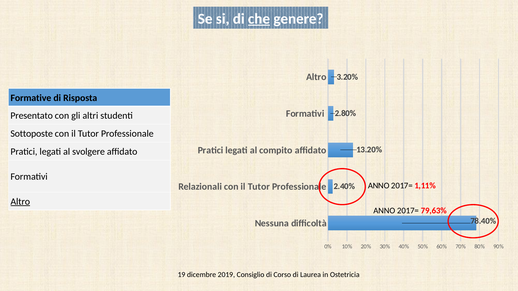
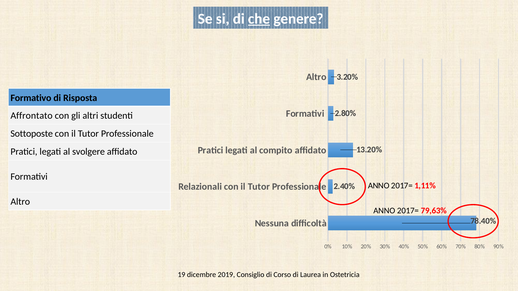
Formative: Formative -> Formativo
Presentato: Presentato -> Affrontato
Altro at (20, 202) underline: present -> none
